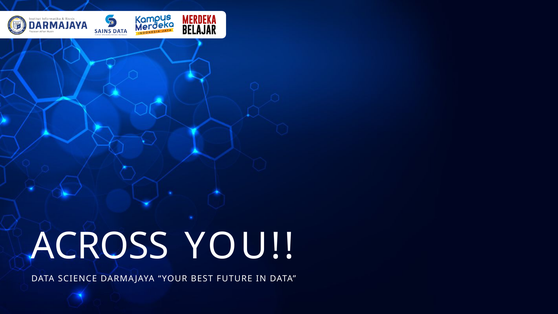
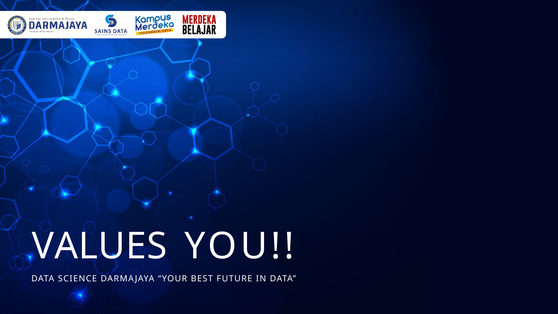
ACROSS: ACROSS -> VALUES
